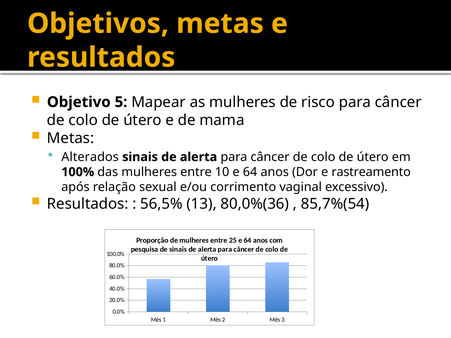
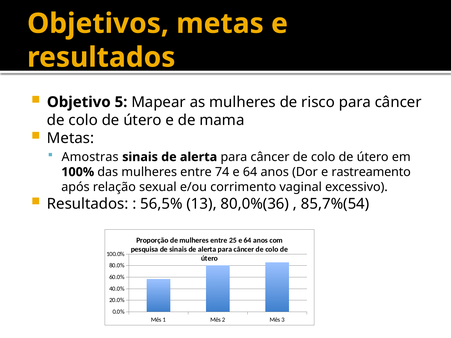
Alterados: Alterados -> Amostras
10: 10 -> 74
